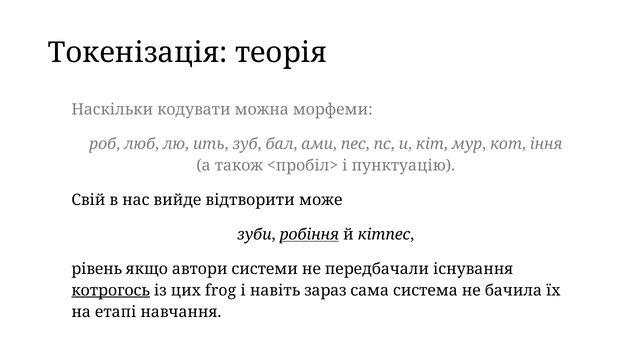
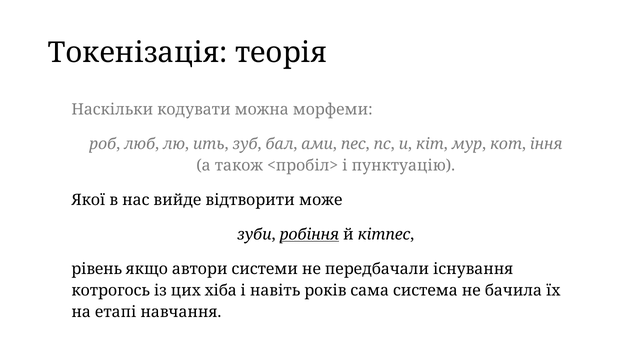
Свій: Свій -> Якої
котрогось underline: present -> none
frog: frog -> хіба
зараз: зараз -> років
